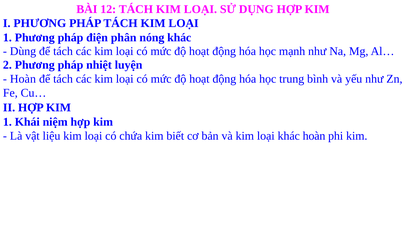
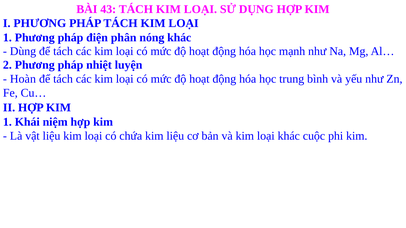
12: 12 -> 43
kim biết: biết -> liệu
khác hoàn: hoàn -> cuộc
